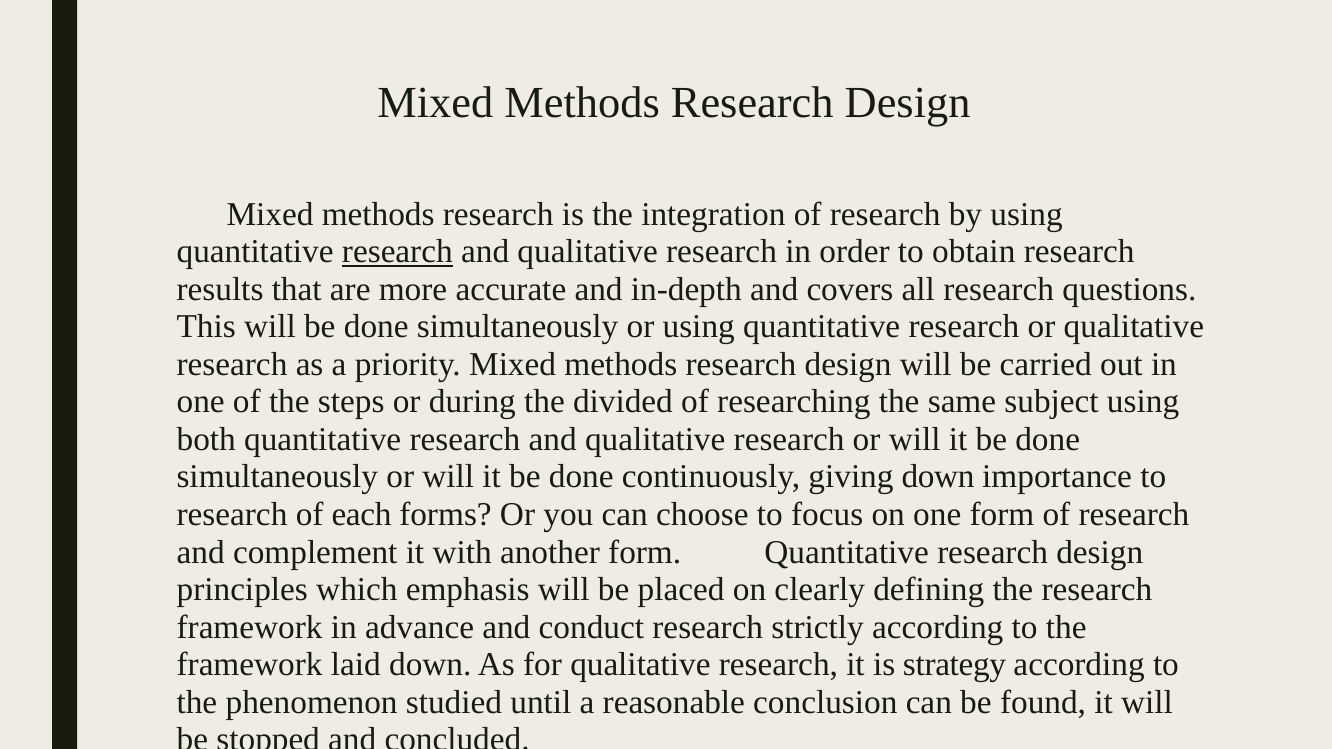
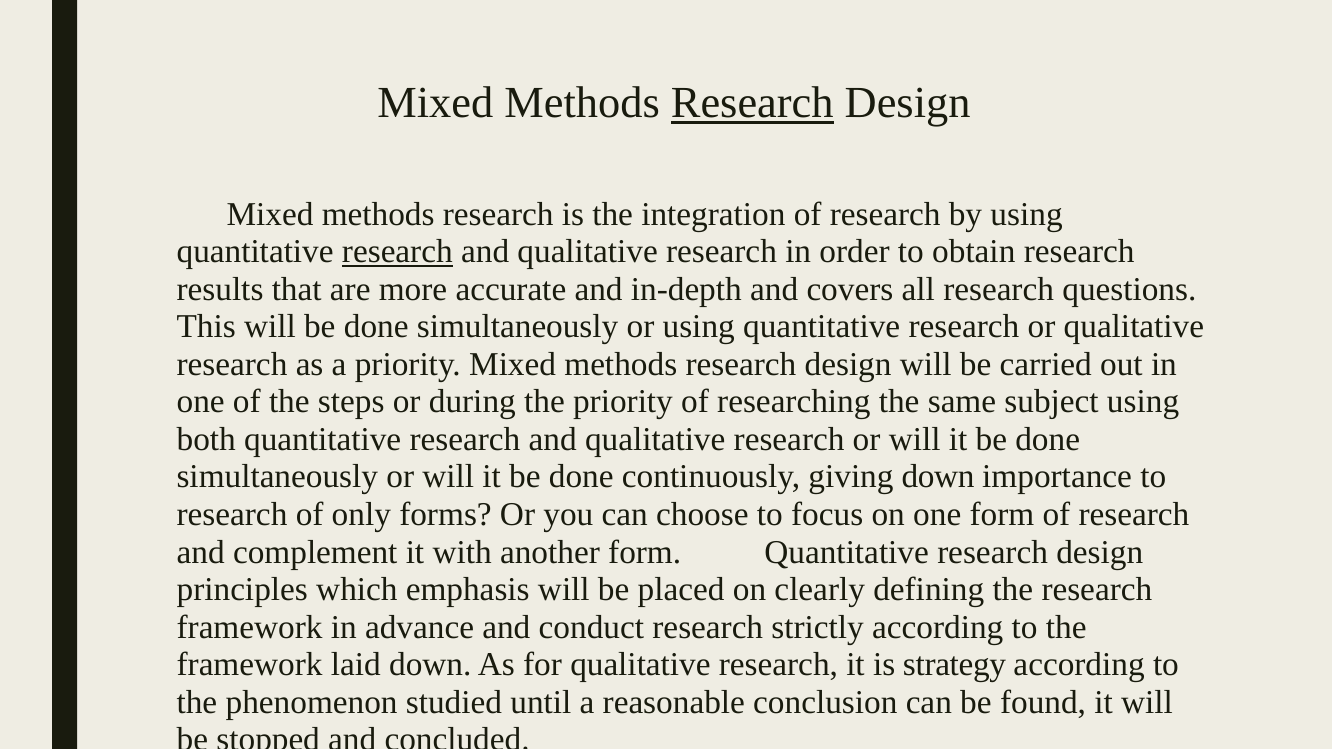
Research at (752, 103) underline: none -> present
the divided: divided -> priority
each: each -> only
